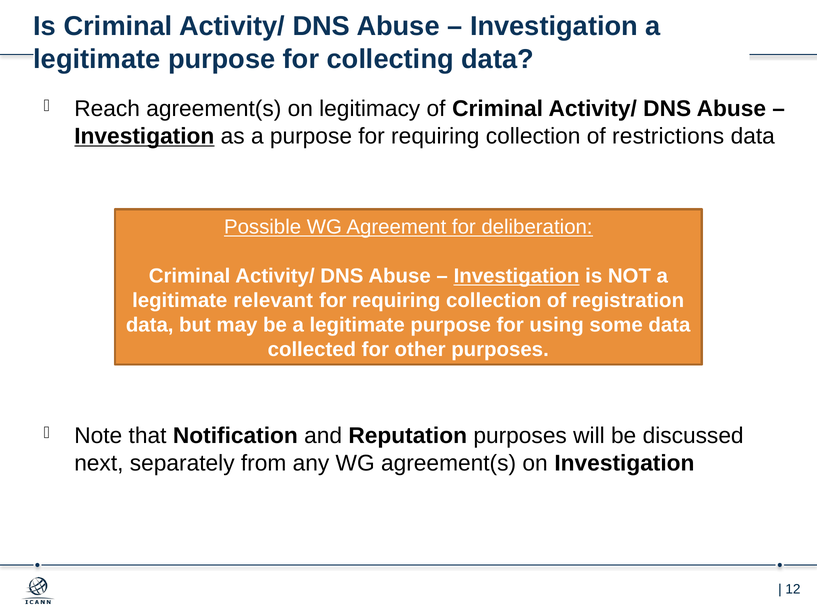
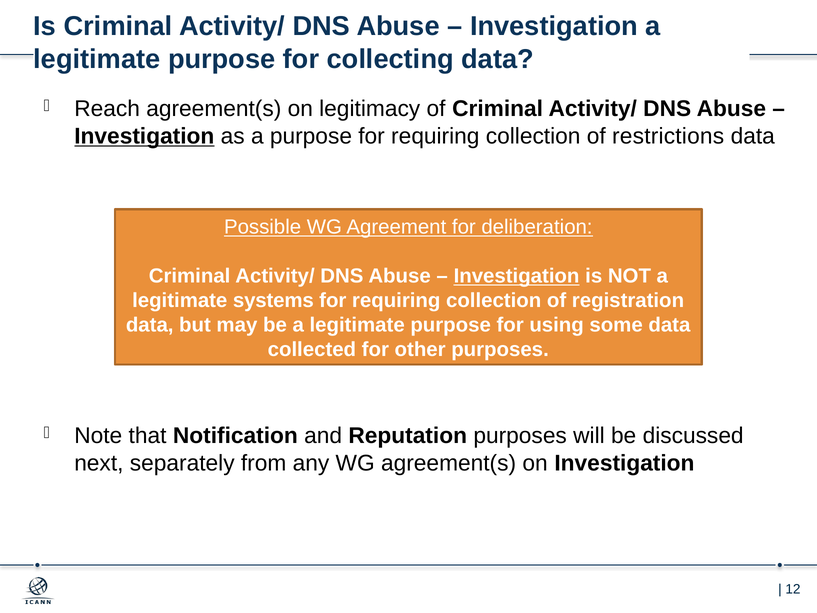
relevant: relevant -> systems
